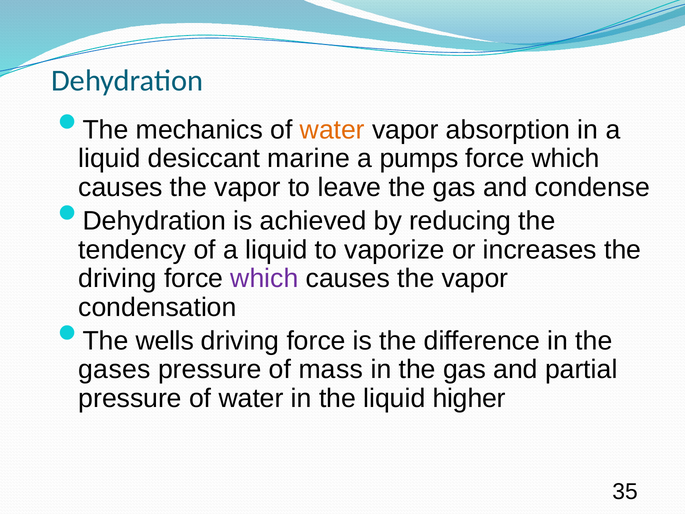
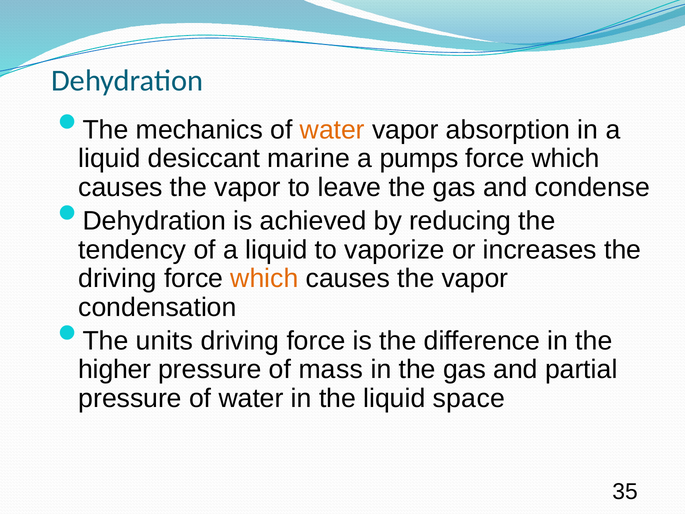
which at (264, 278) colour: purple -> orange
wells: wells -> units
gases: gases -> higher
higher: higher -> space
